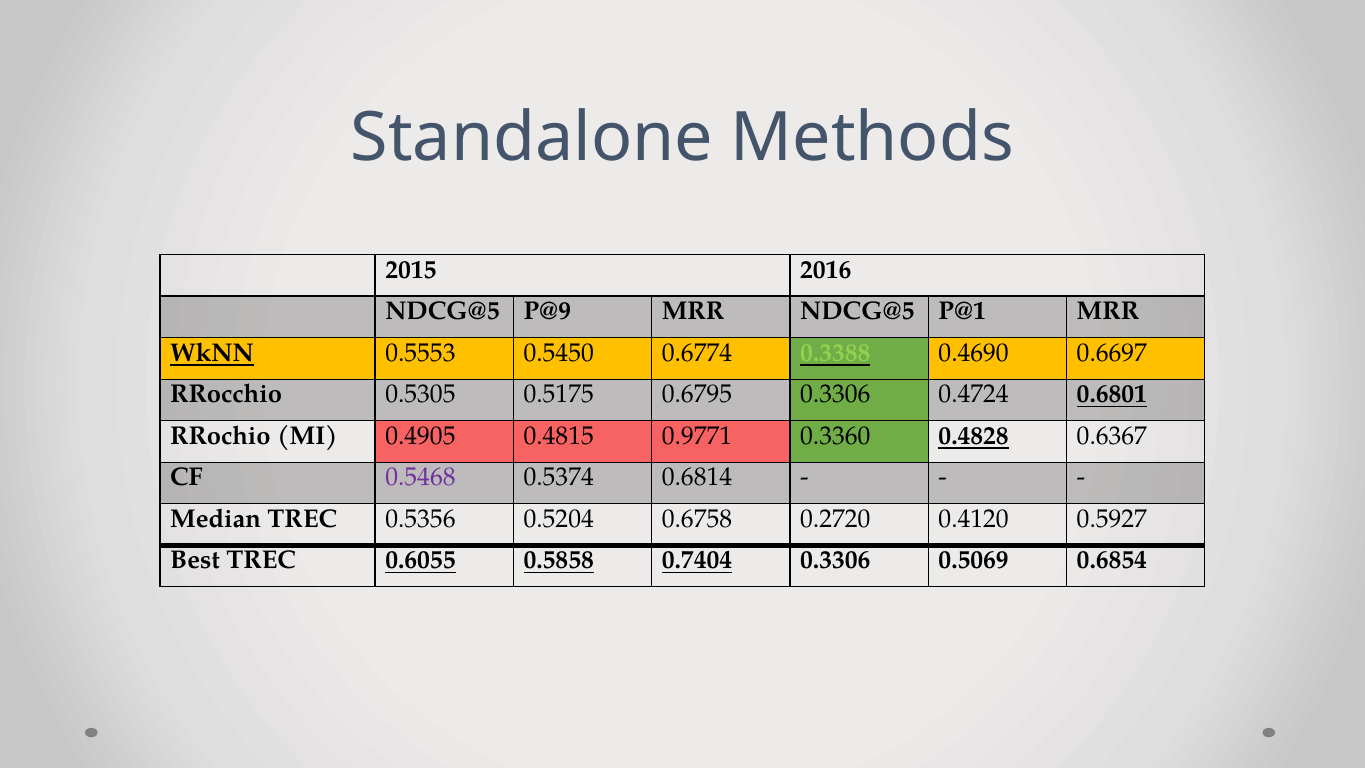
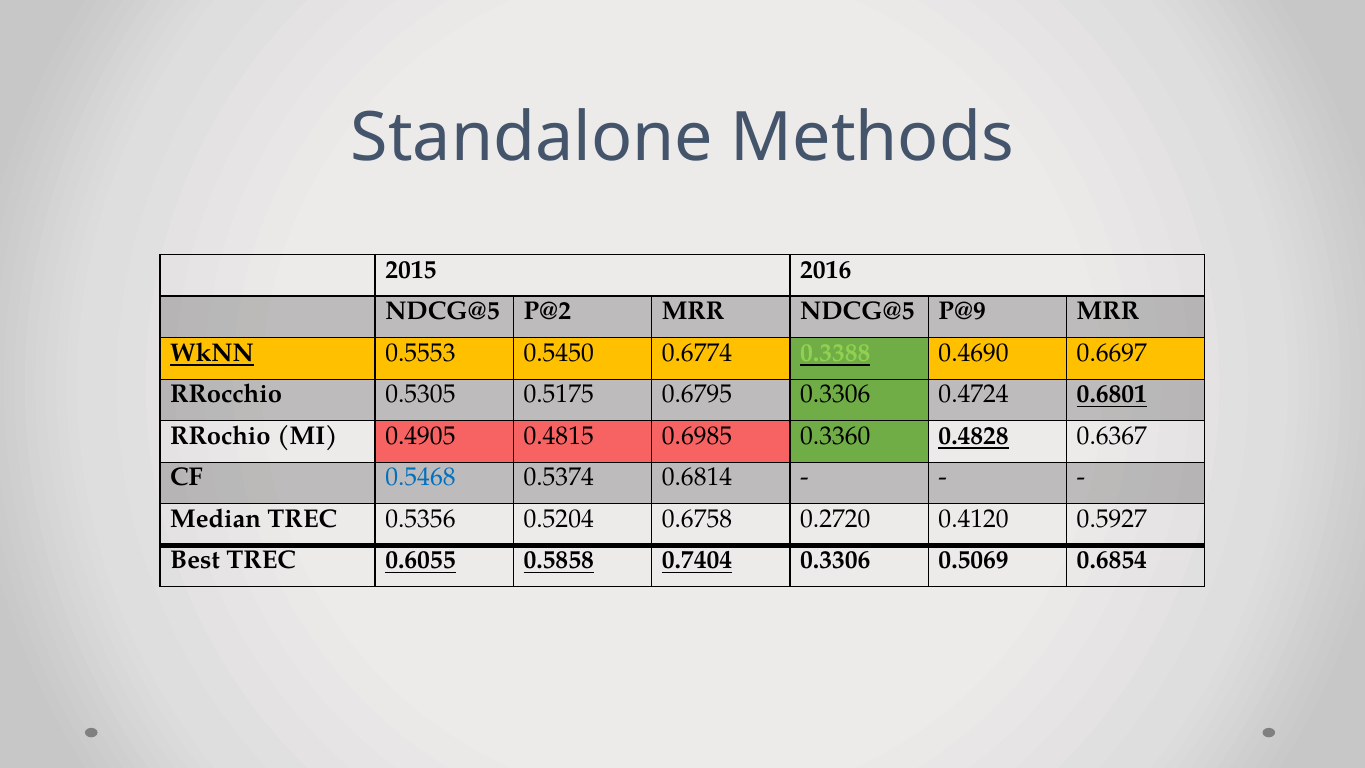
P@9: P@9 -> P@2
P@1: P@1 -> P@9
0.9771: 0.9771 -> 0.6985
0.5468 colour: purple -> blue
